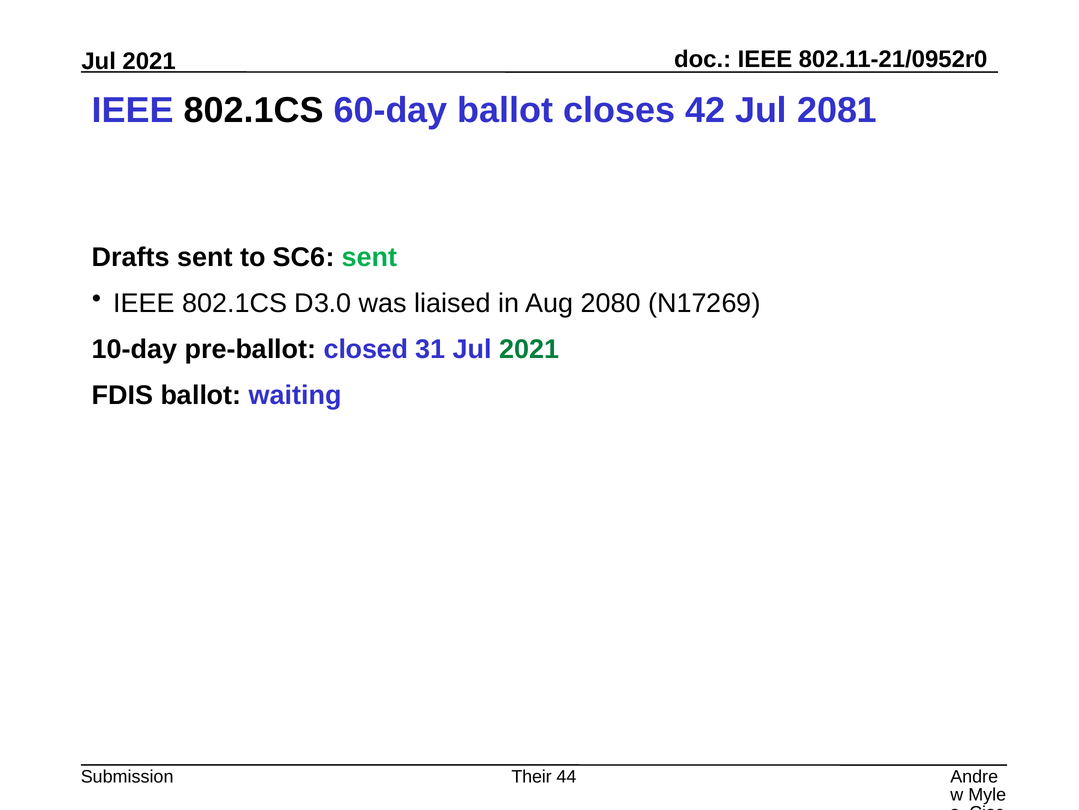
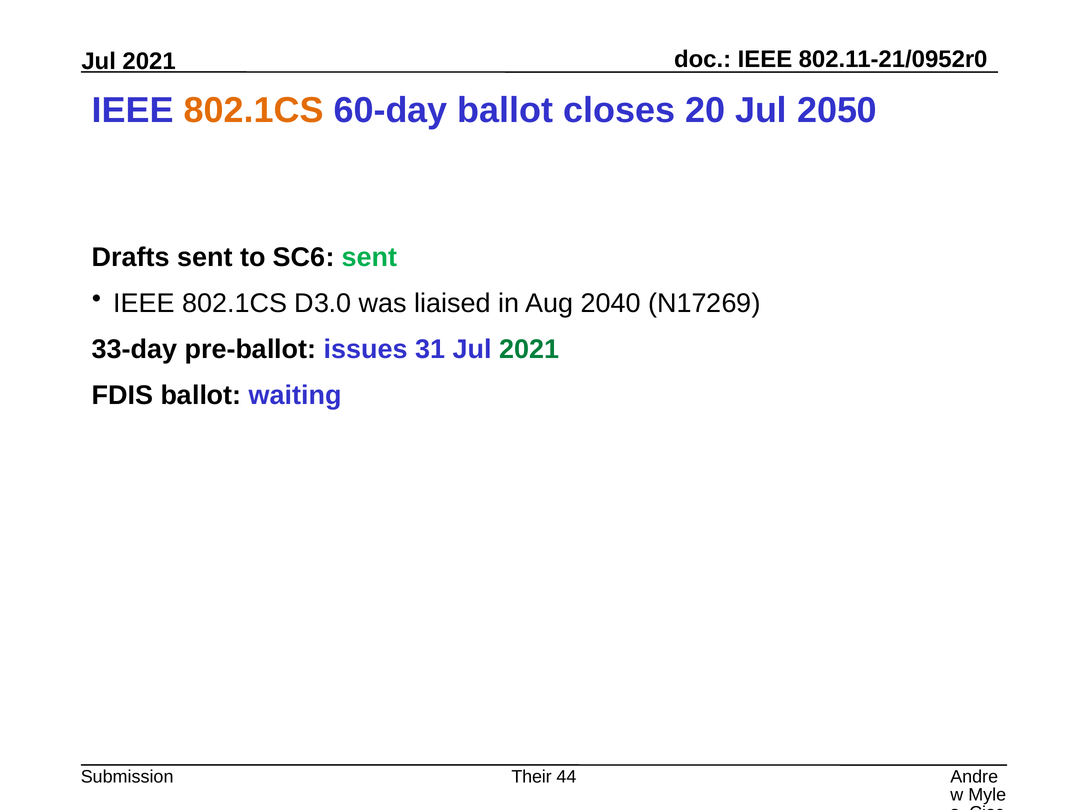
802.1CS at (254, 110) colour: black -> orange
42: 42 -> 20
2081: 2081 -> 2050
2080: 2080 -> 2040
10-day: 10-day -> 33-day
closed: closed -> issues
